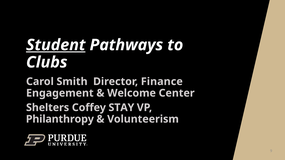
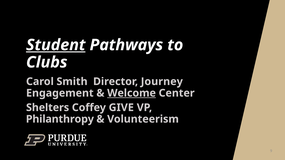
Finance: Finance -> Journey
Welcome underline: none -> present
STAY: STAY -> GIVE
